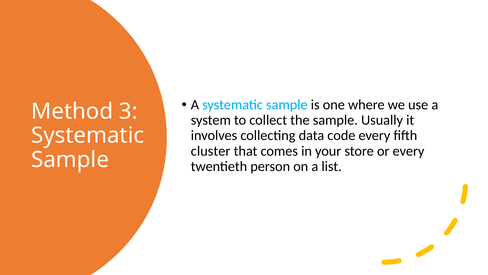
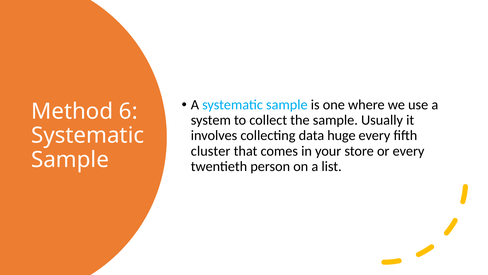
3: 3 -> 6
code: code -> huge
